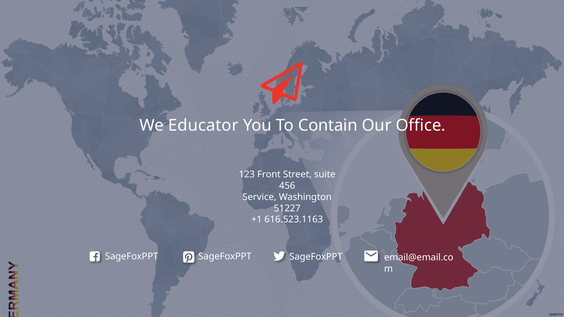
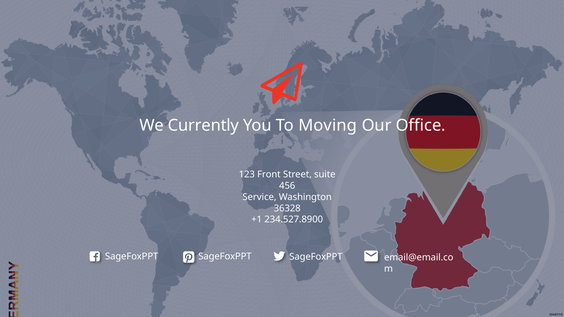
Educator: Educator -> Currently
Contain: Contain -> Moving
51227: 51227 -> 36328
616.523.1163: 616.523.1163 -> 234.527.8900
